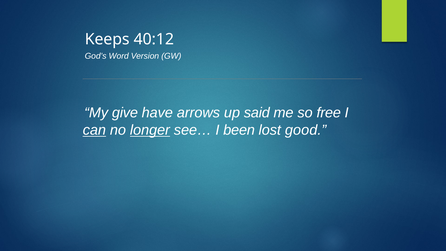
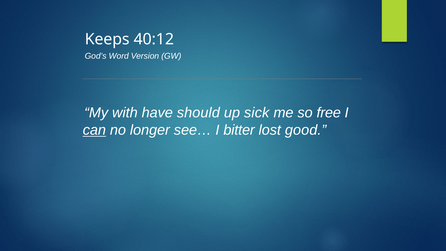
give: give -> with
arrows: arrows -> should
said: said -> sick
longer underline: present -> none
been: been -> bitter
